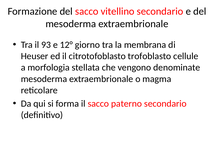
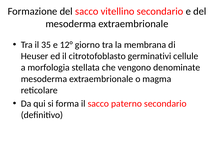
93: 93 -> 35
trofoblasto: trofoblasto -> germinativi
